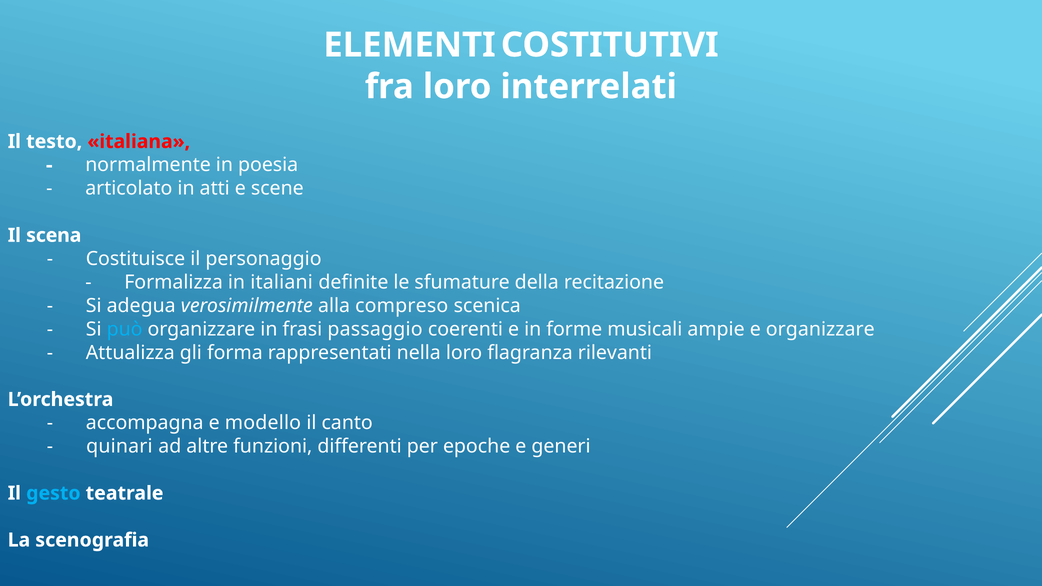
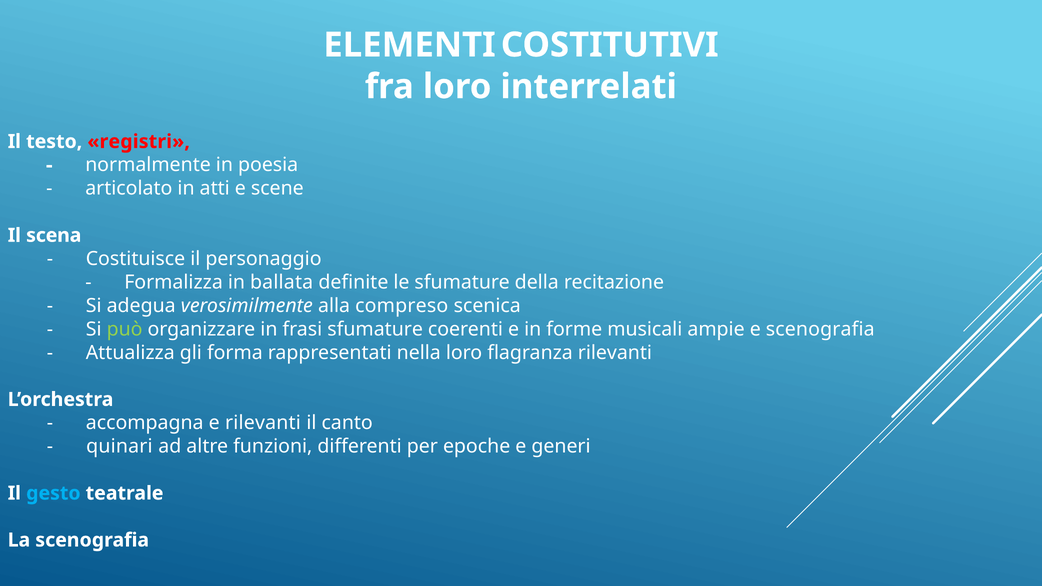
italiana: italiana -> registri
italiani: italiani -> ballata
può colour: light blue -> light green
frasi passaggio: passaggio -> sfumature
e organizzare: organizzare -> scenografia
e modello: modello -> rilevanti
